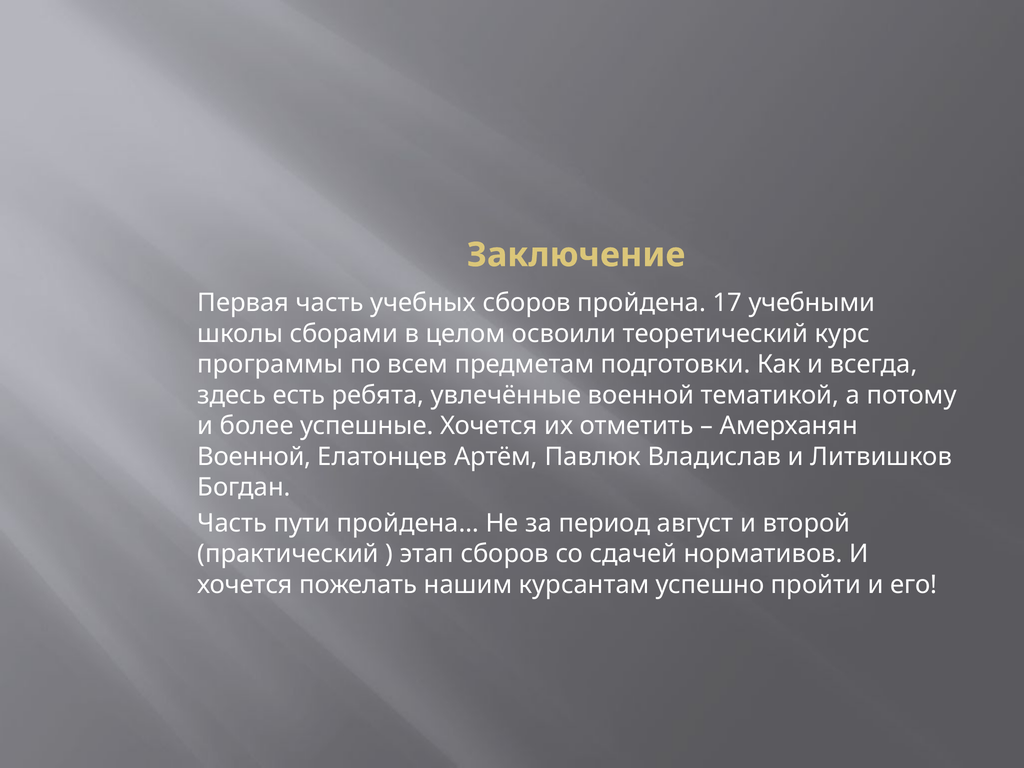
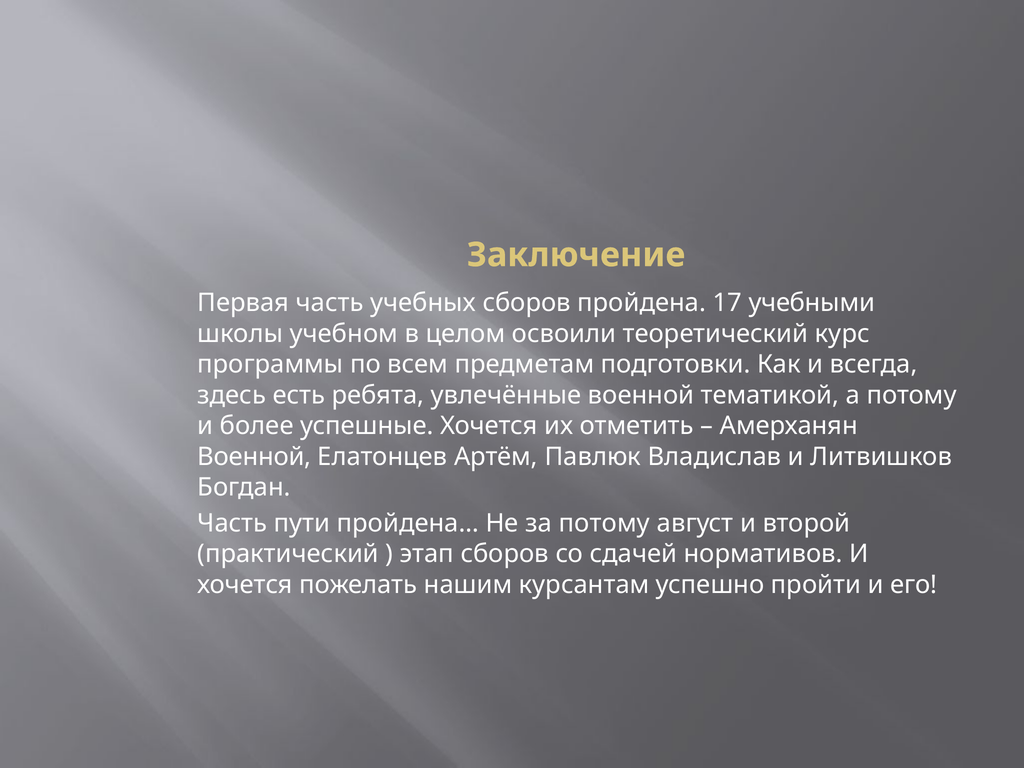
сборами: сборами -> учебном
за период: период -> потому
